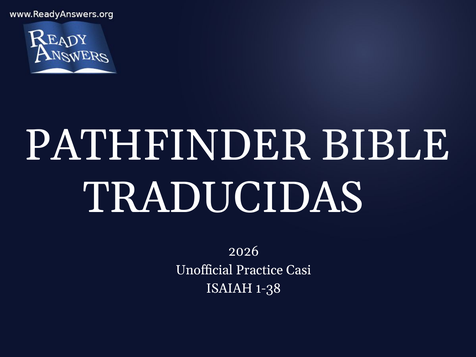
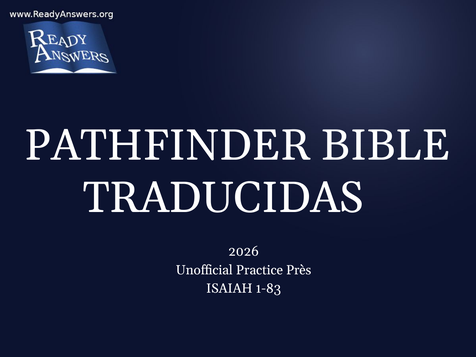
Casi: Casi -> Près
1-38: 1-38 -> 1-83
